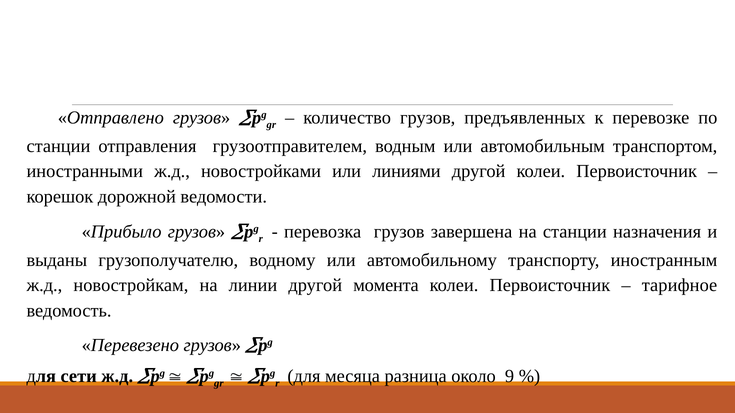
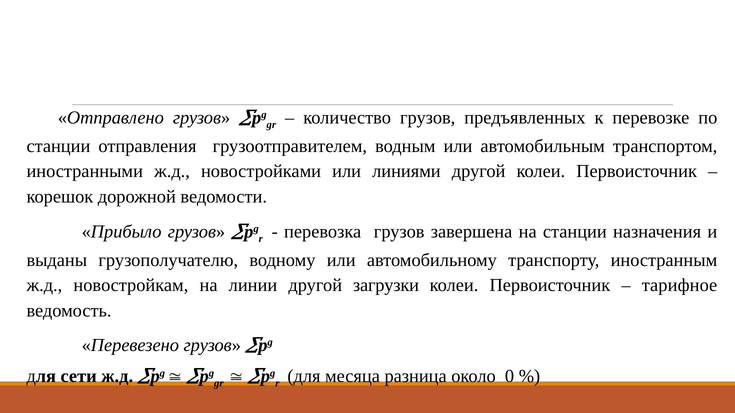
момента: момента -> загрузки
9: 9 -> 0
